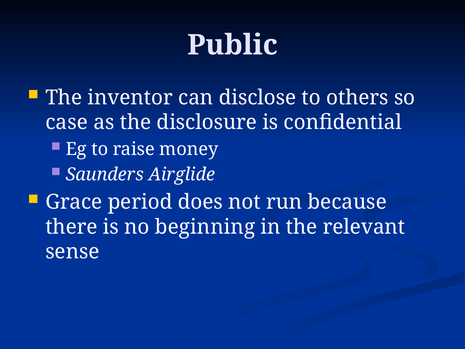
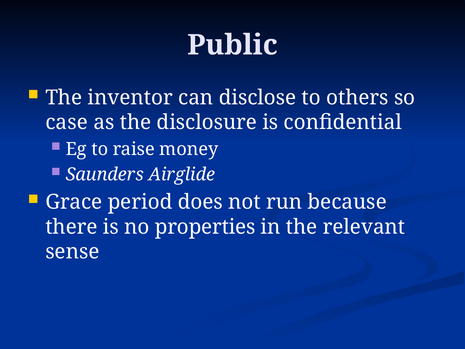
beginning: beginning -> properties
